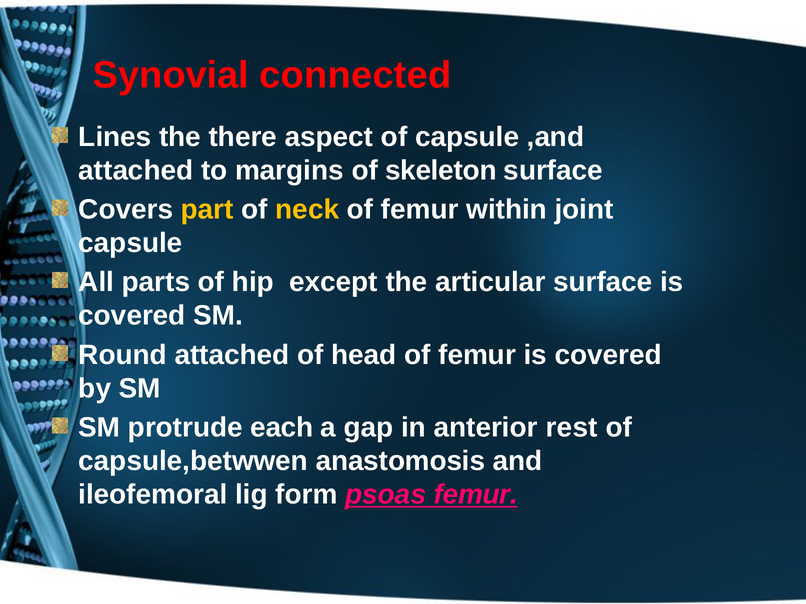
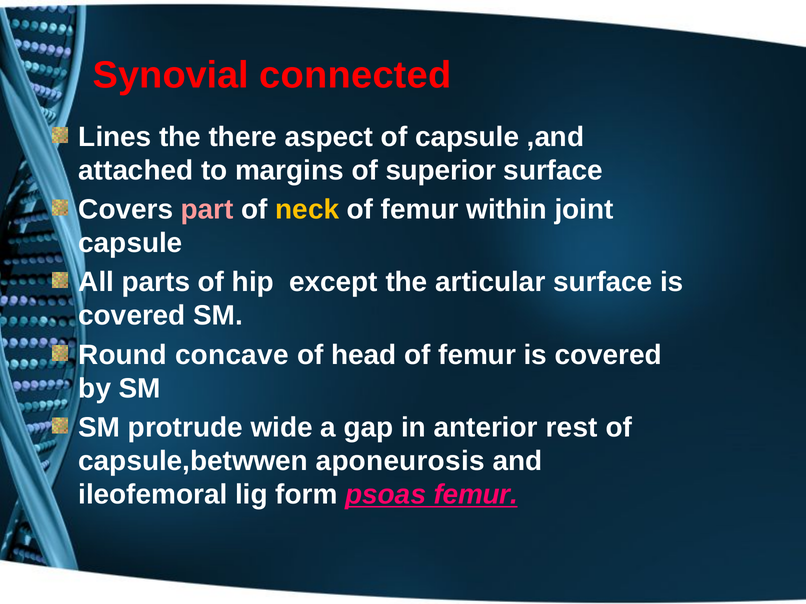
skeleton: skeleton -> superior
part colour: yellow -> pink
Round attached: attached -> concave
each: each -> wide
anastomosis: anastomosis -> aponeurosis
